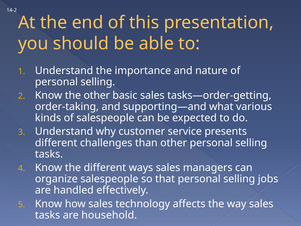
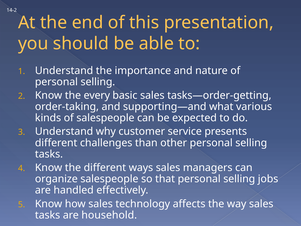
the other: other -> every
